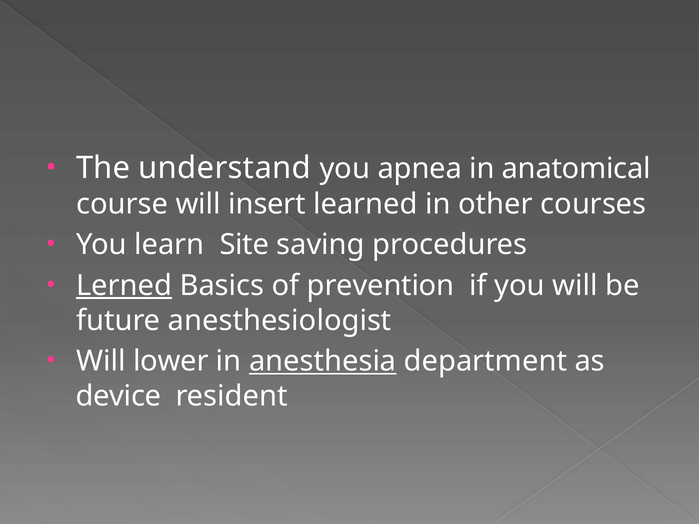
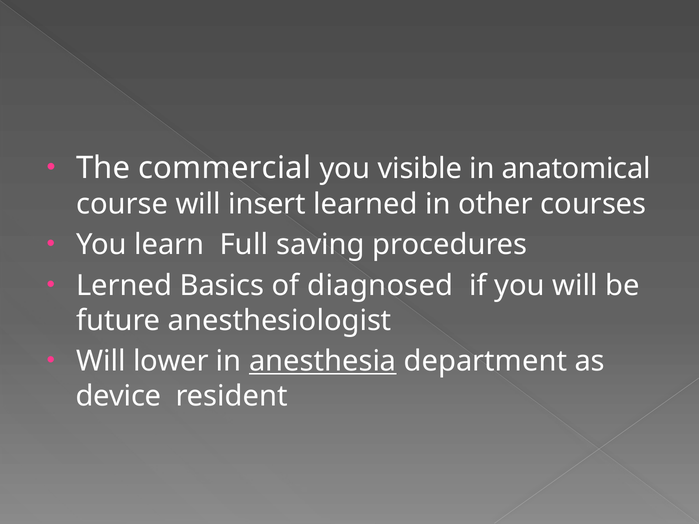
understand: understand -> commercial
apnea: apnea -> visible
Site: Site -> Full
Lerned underline: present -> none
prevention: prevention -> diagnosed
